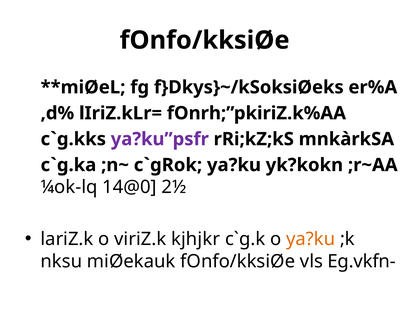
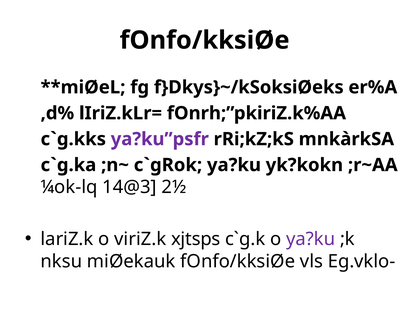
14@0: 14@0 -> 14@3
kjhjkr: kjhjkr -> xjtsps
ya?ku at (311, 239) colour: orange -> purple
Eg.vkfn-: Eg.vkfn- -> Eg.vklo-
